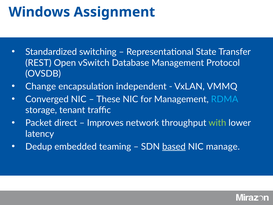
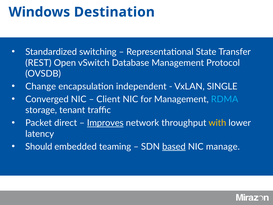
Assignment: Assignment -> Destination
VMMQ: VMMQ -> SINGLE
These: These -> Client
Improves underline: none -> present
with colour: light green -> yellow
Dedup: Dedup -> Should
